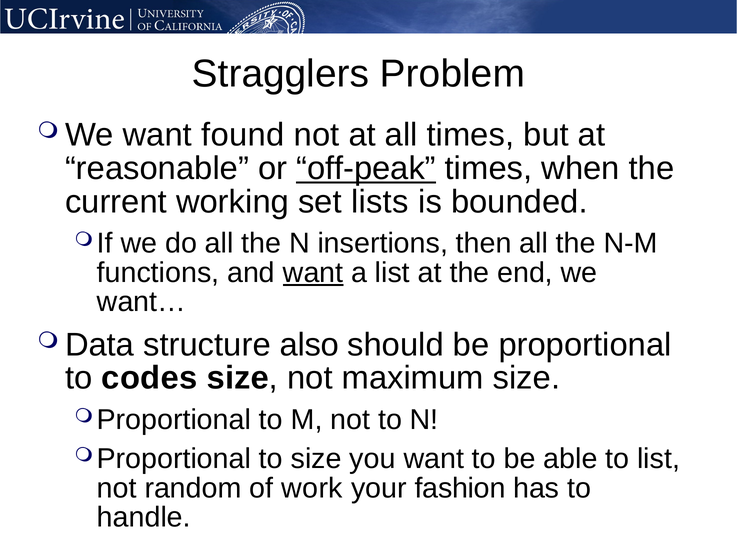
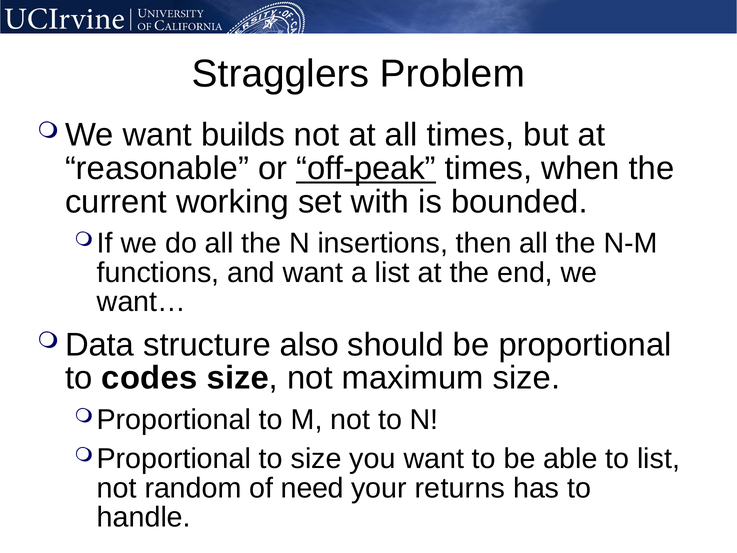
found: found -> builds
lists: lists -> with
want at (313, 273) underline: present -> none
work: work -> need
fashion: fashion -> returns
